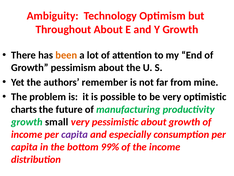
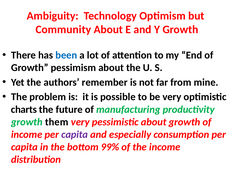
Throughout: Throughout -> Community
been colour: orange -> blue
small: small -> them
